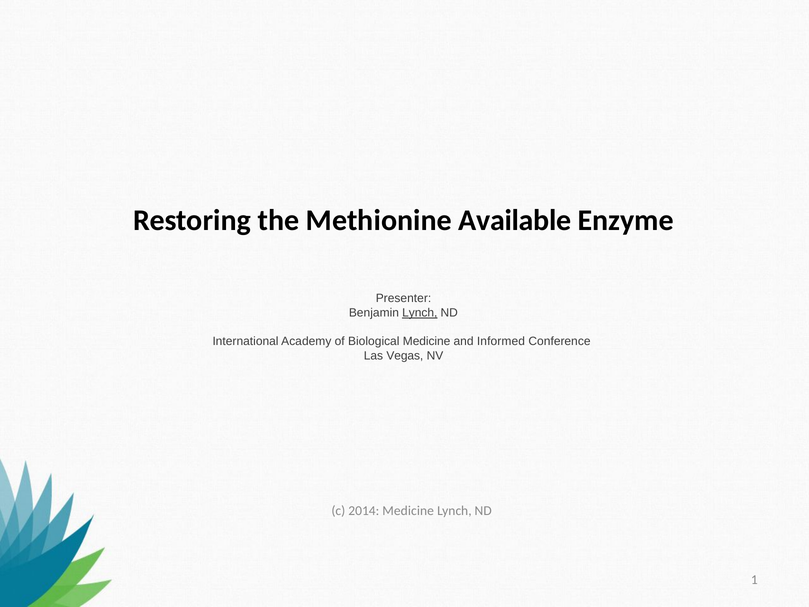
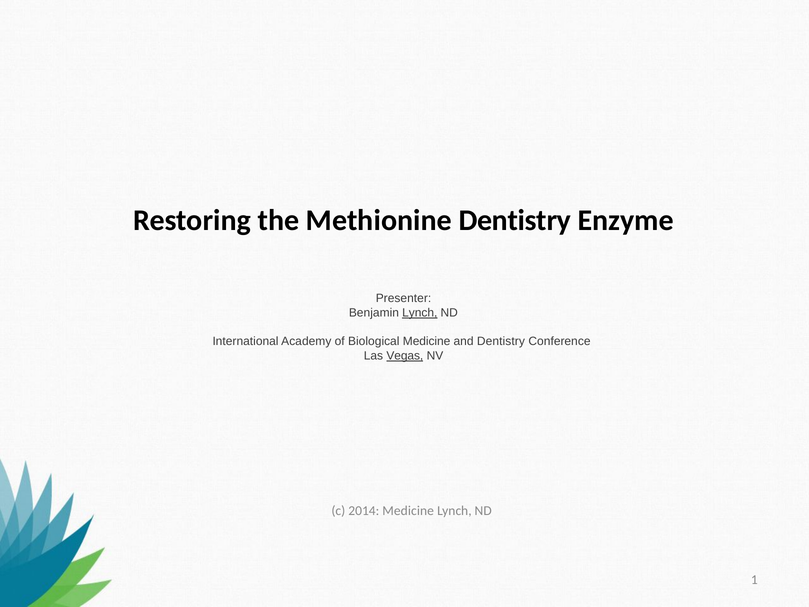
Methionine Available: Available -> Dentistry
and Informed: Informed -> Dentistry
Vegas underline: none -> present
